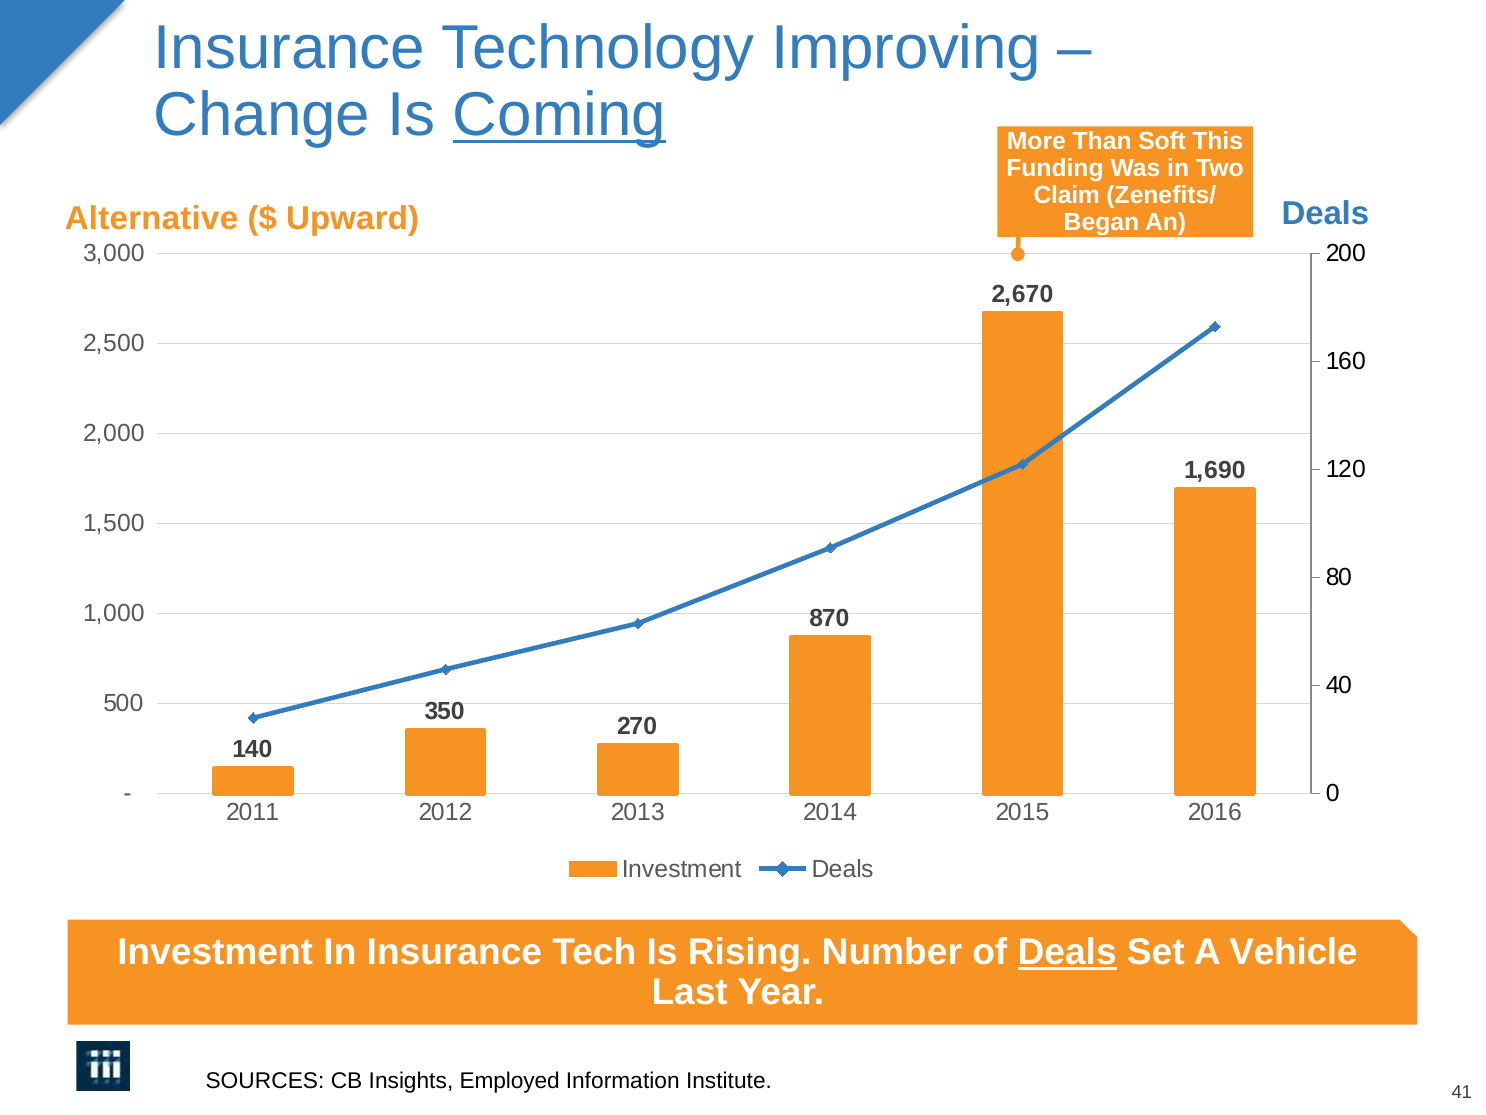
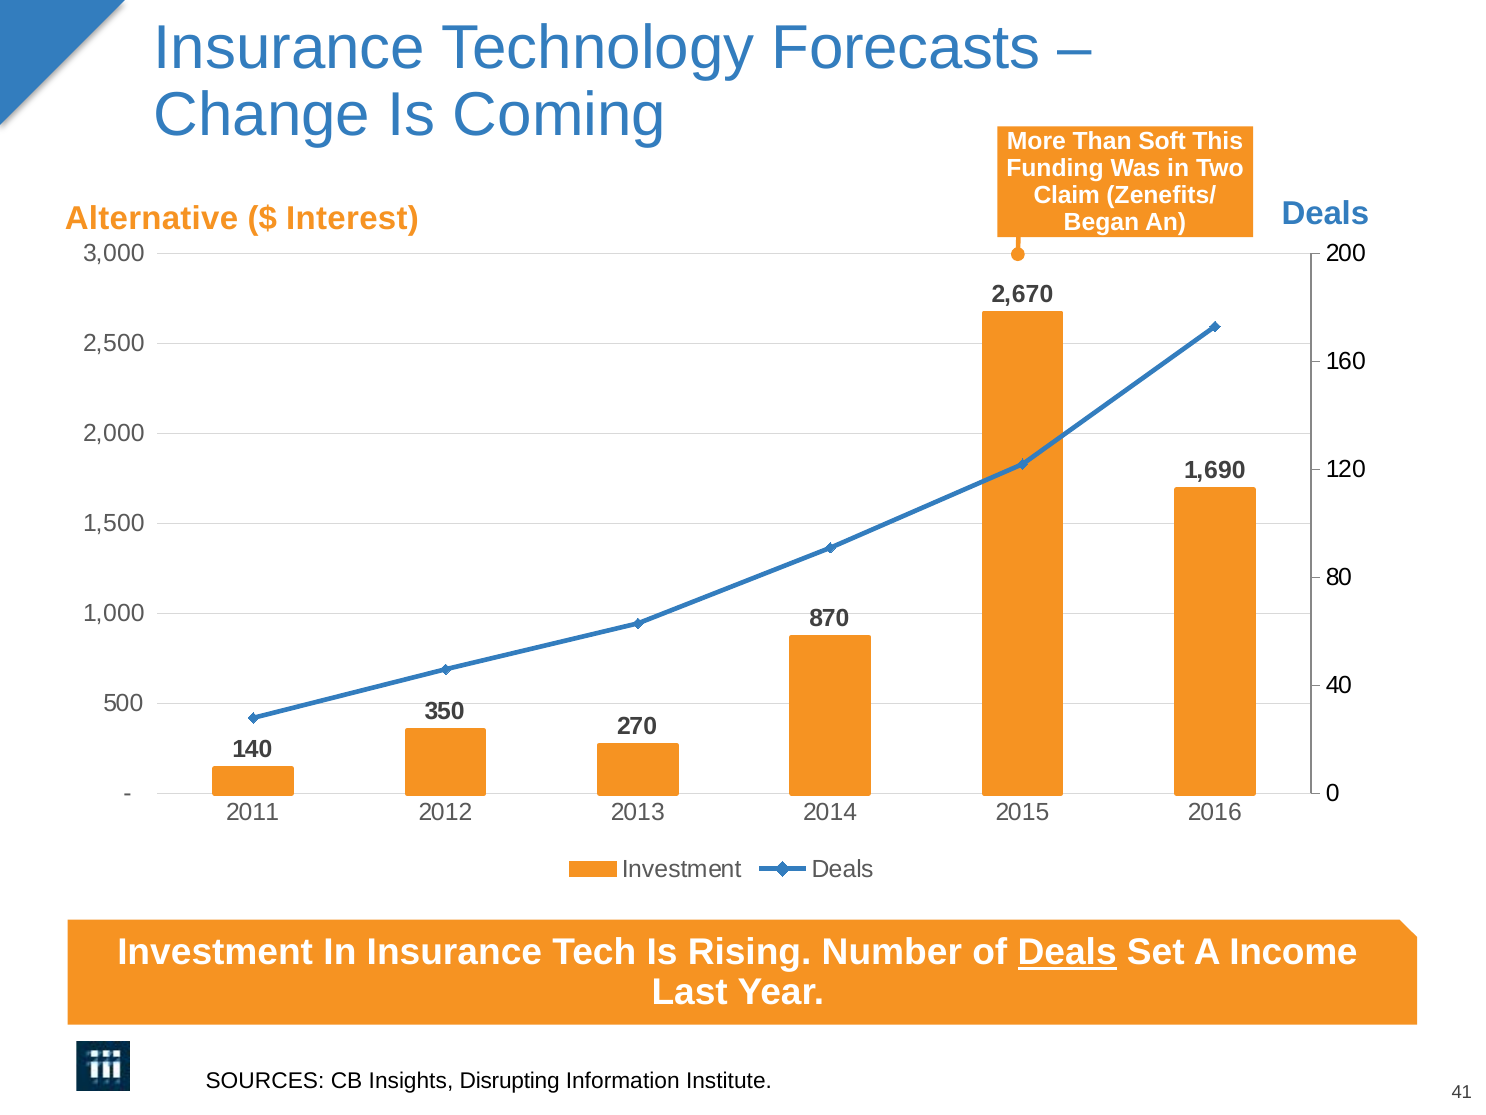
Improving: Improving -> Forecasts
Coming underline: present -> none
Upward: Upward -> Interest
Vehicle: Vehicle -> Income
Employed: Employed -> Disrupting
